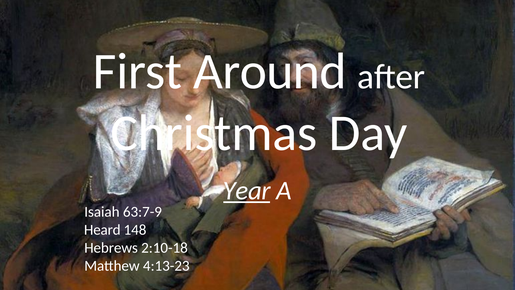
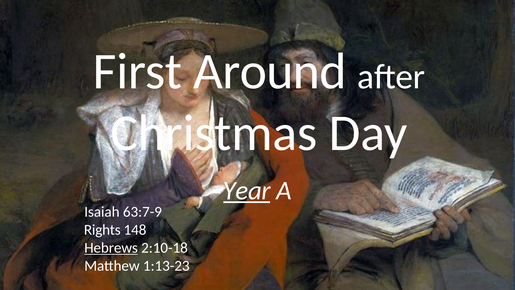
Heard: Heard -> Rights
Hebrews underline: none -> present
4:13-23: 4:13-23 -> 1:13-23
